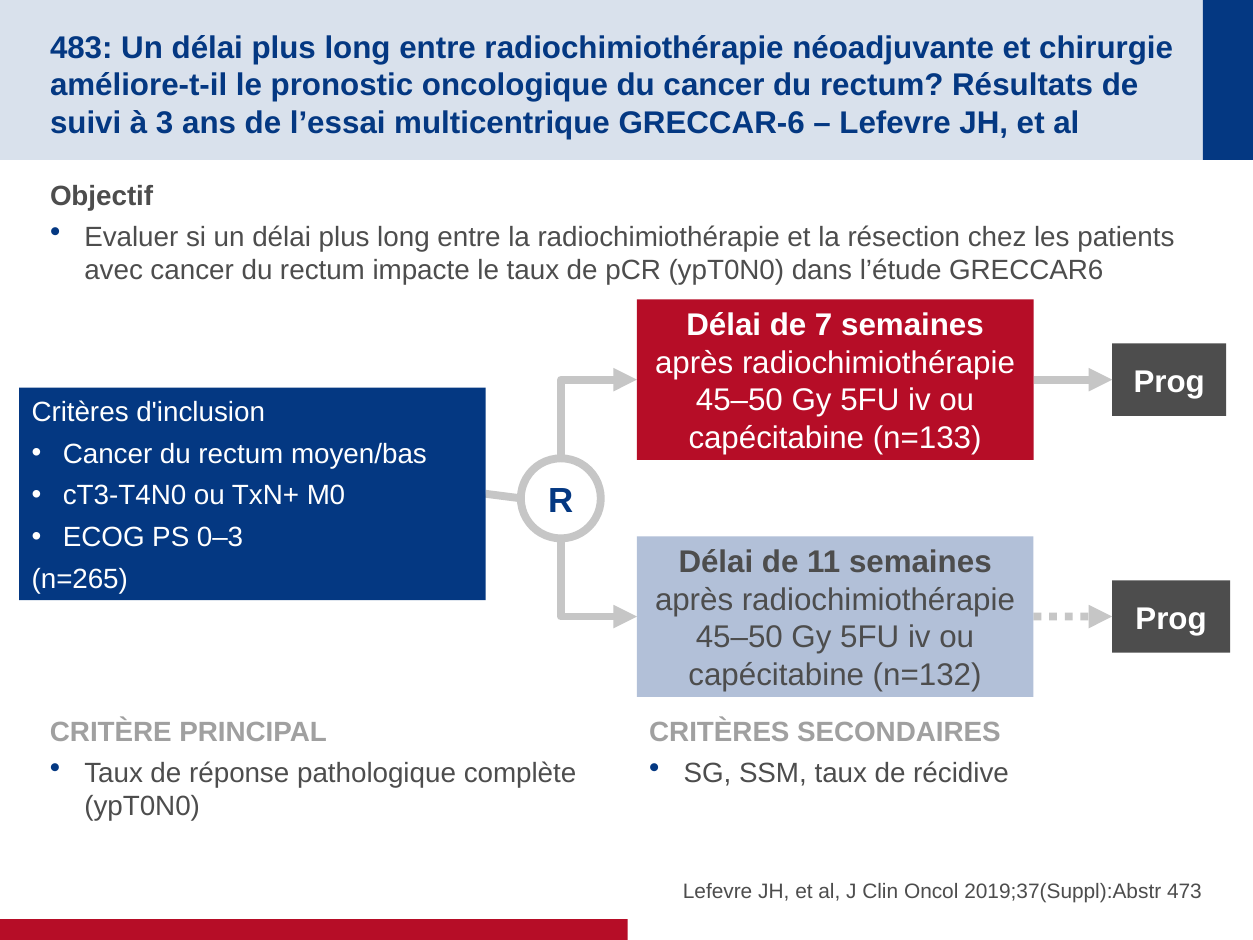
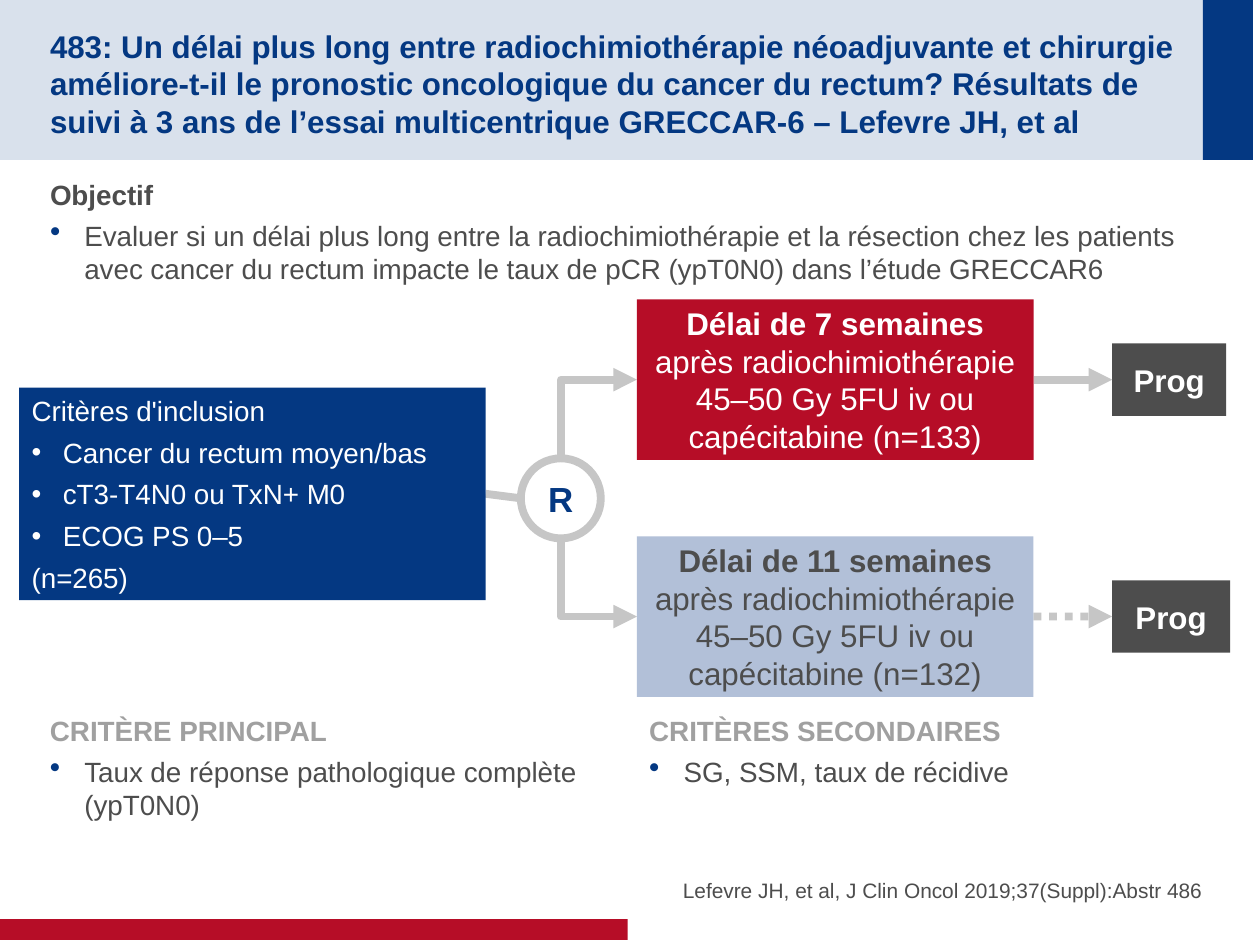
0–3: 0–3 -> 0–5
473: 473 -> 486
